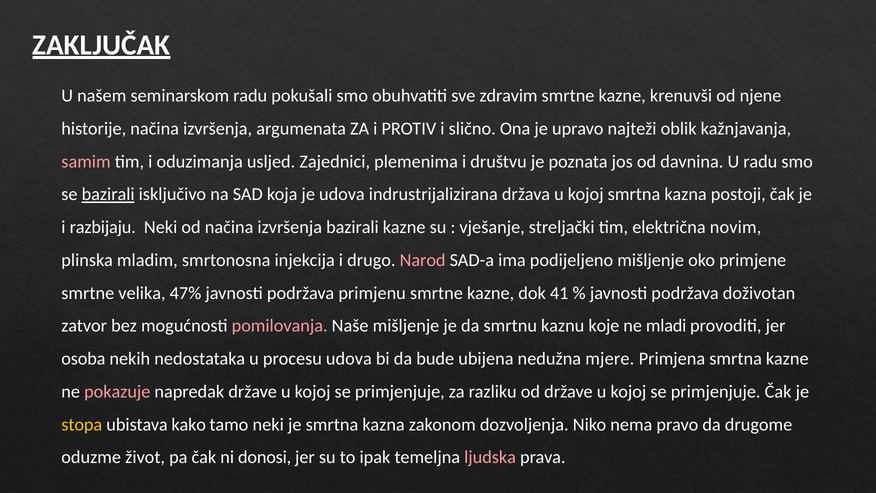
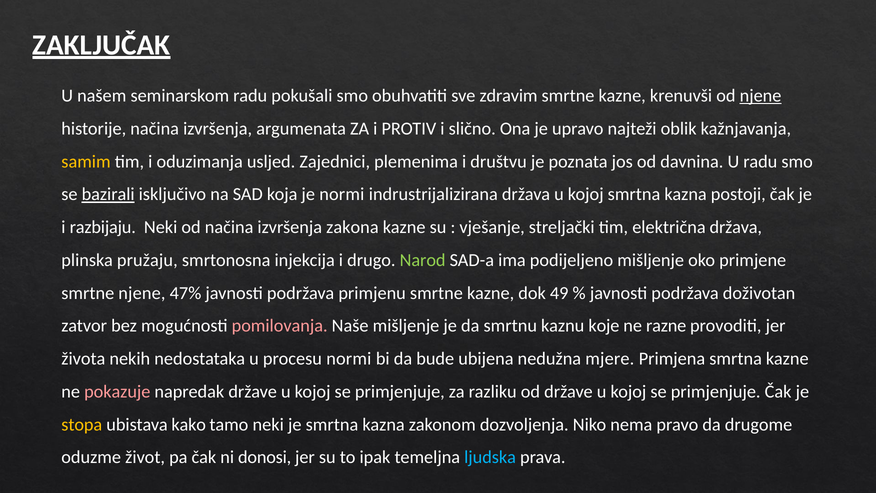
njene at (761, 96) underline: none -> present
samim colour: pink -> yellow
je udova: udova -> normi
izvršenja bazirali: bazirali -> zakona
električna novim: novim -> država
mladim: mladim -> pružaju
Narod colour: pink -> light green
smrtne velika: velika -> njene
41: 41 -> 49
mladi: mladi -> razne
osoba: osoba -> života
procesu udova: udova -> normi
ljudska colour: pink -> light blue
